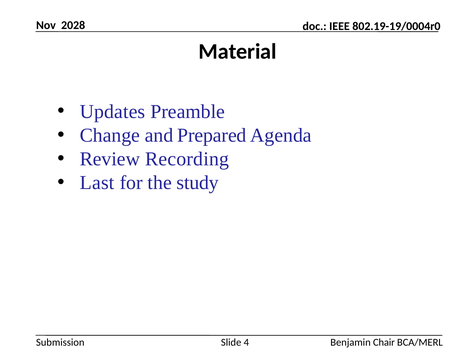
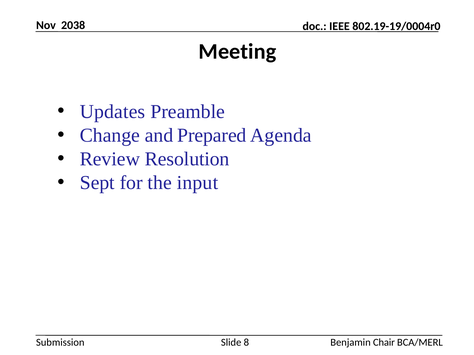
2028: 2028 -> 2038
Material: Material -> Meeting
Recording: Recording -> Resolution
Last: Last -> Sept
study: study -> input
4: 4 -> 8
